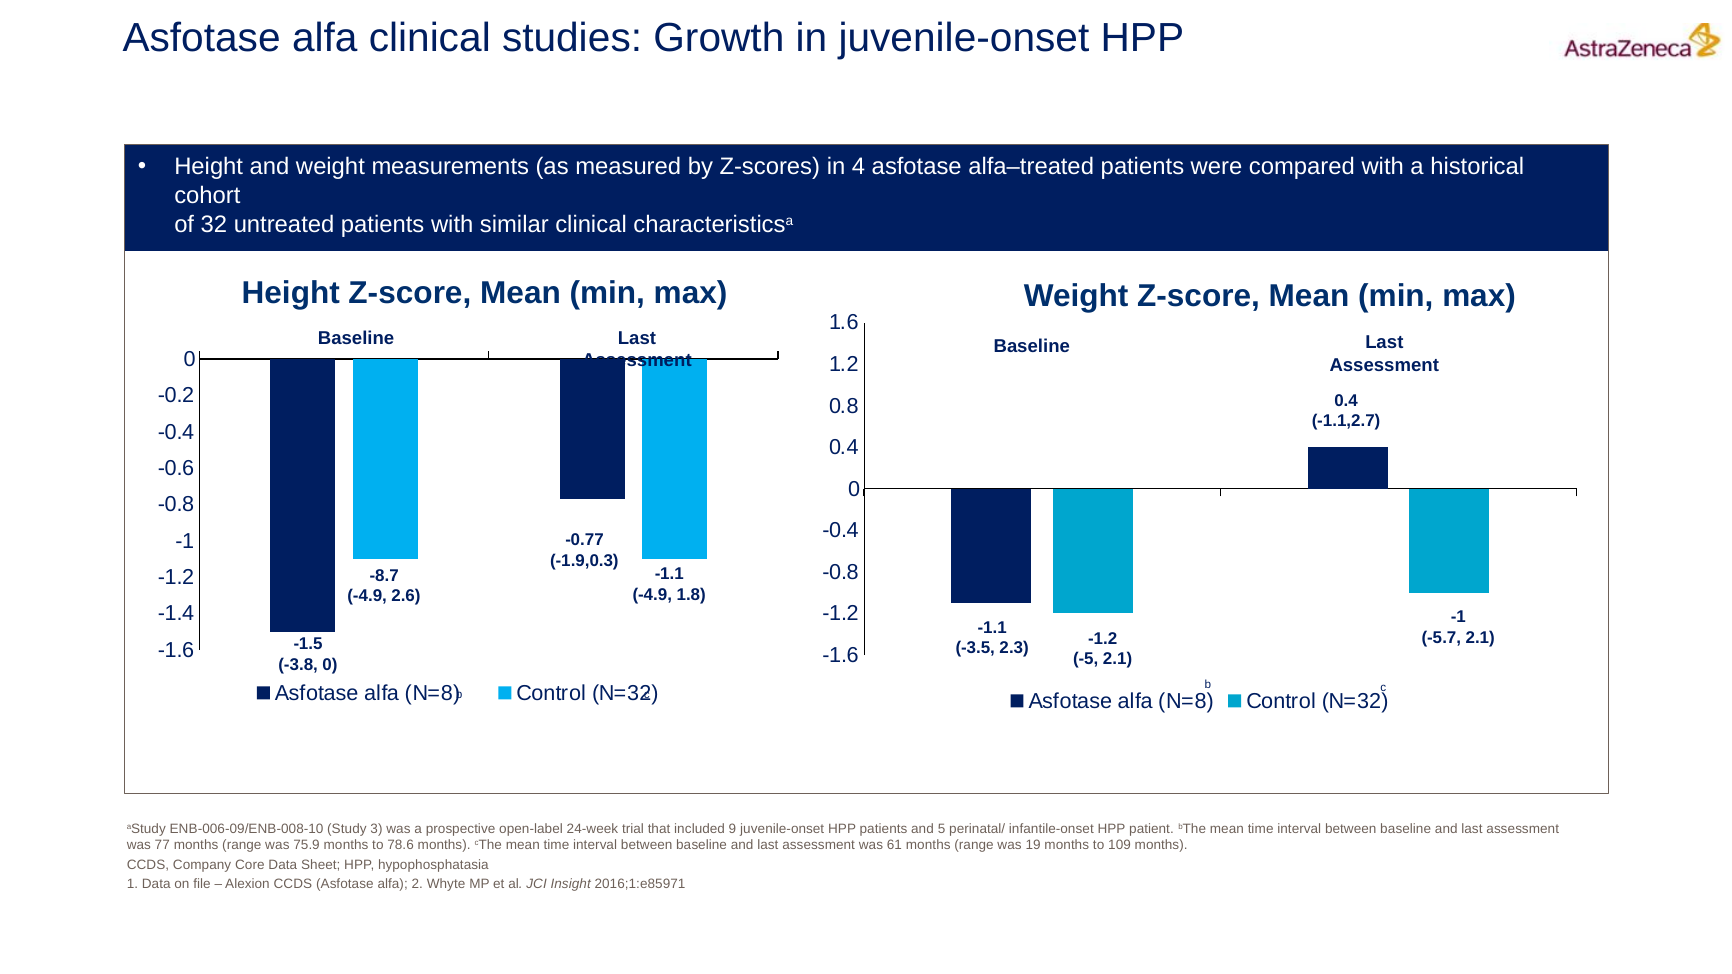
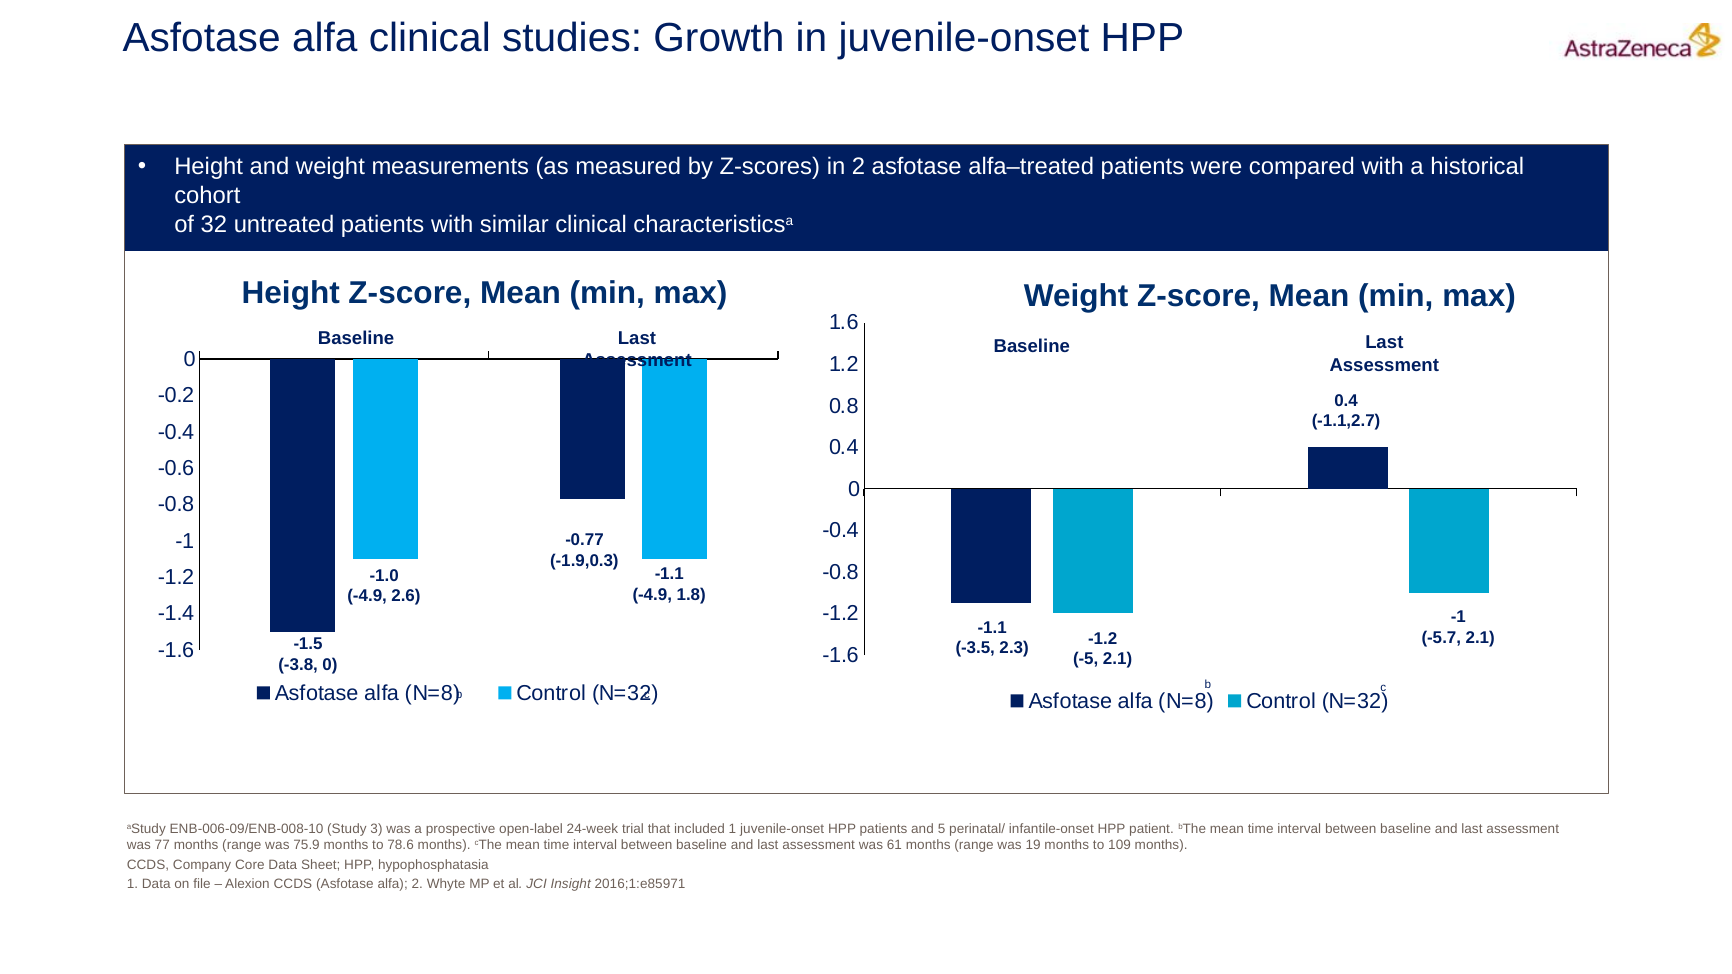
in 4: 4 -> 2
-8.7: -8.7 -> -1.0
included 9: 9 -> 1
